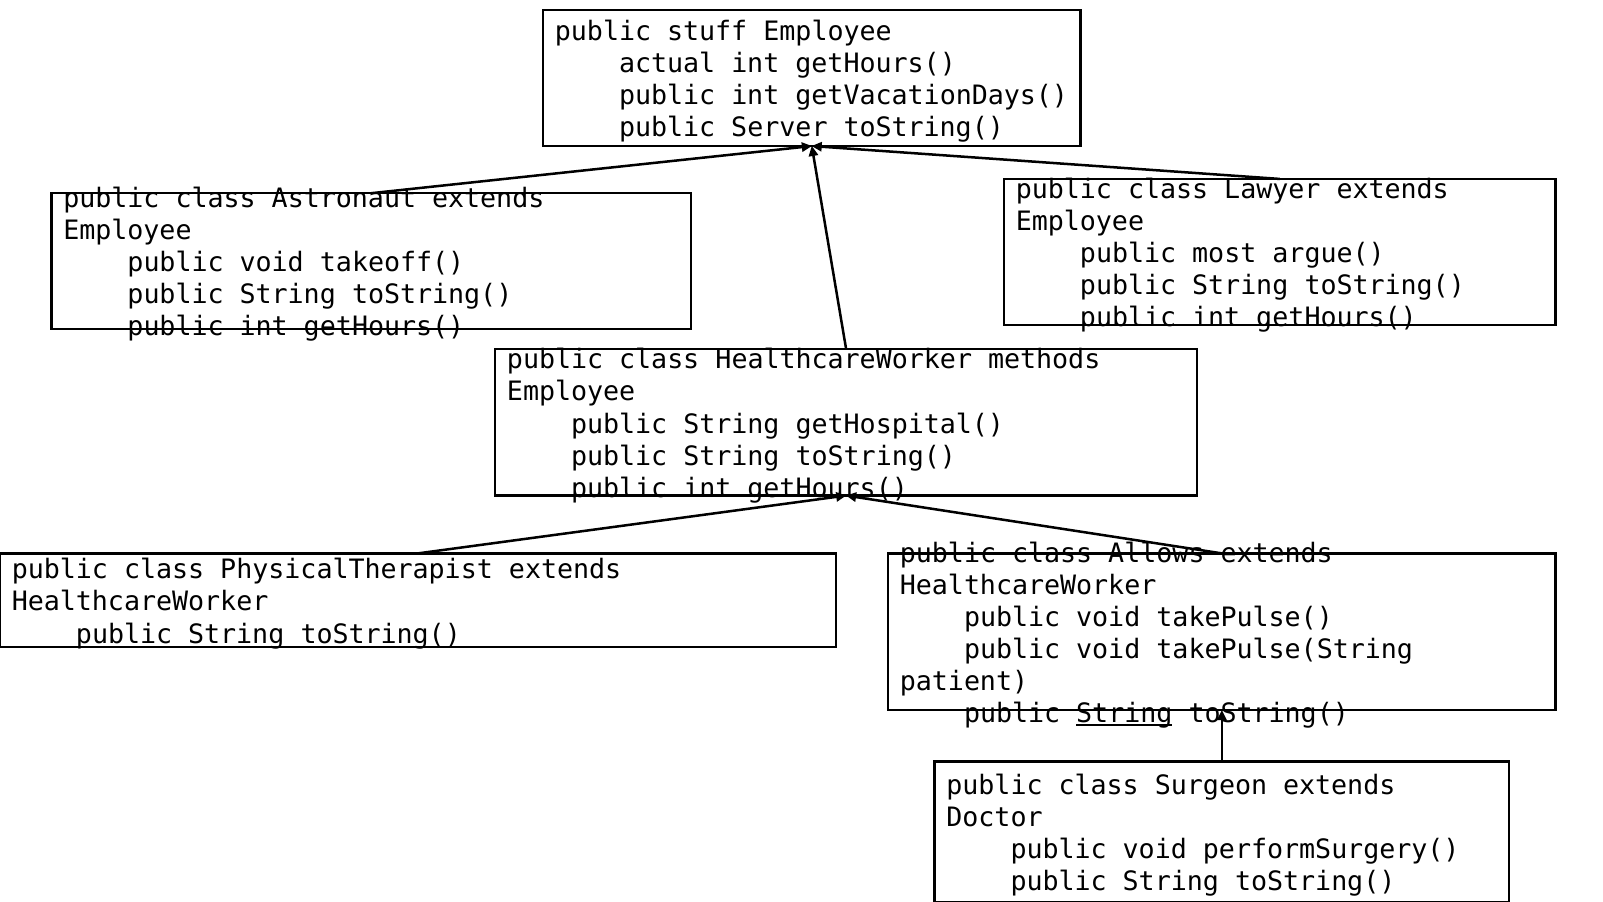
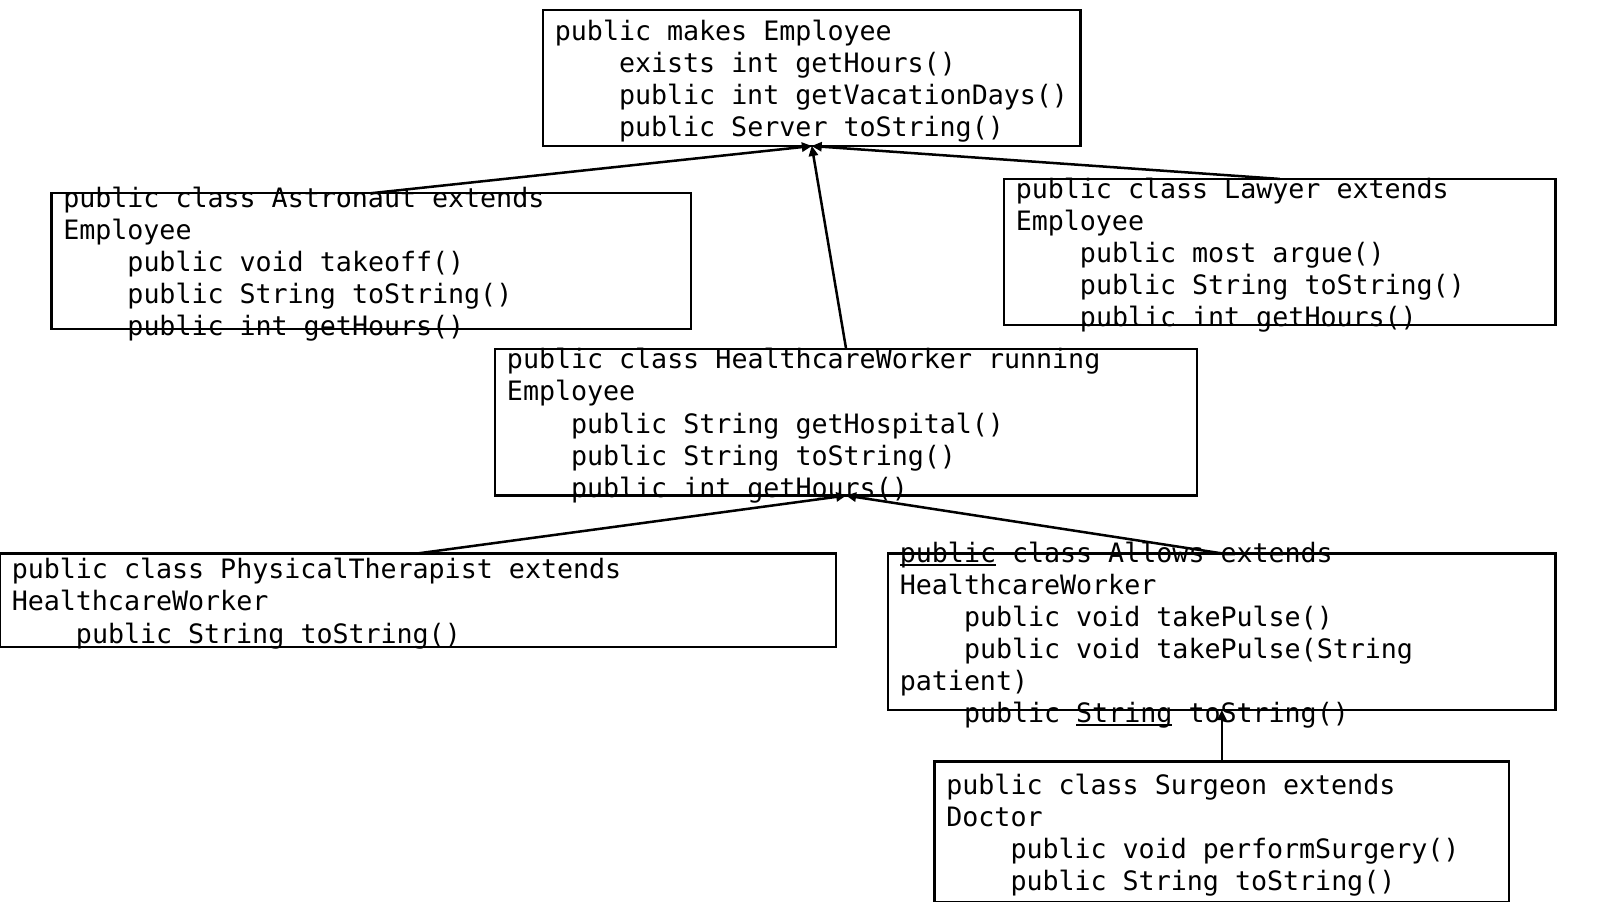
stuff: stuff -> makes
actual: actual -> exists
methods: methods -> running
public at (948, 553) underline: none -> present
